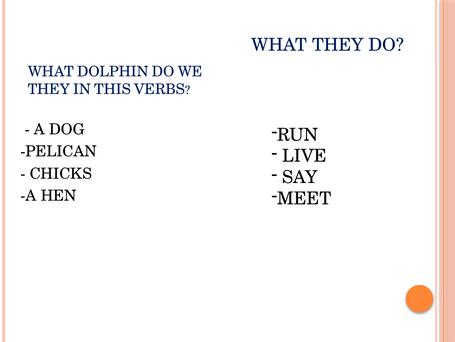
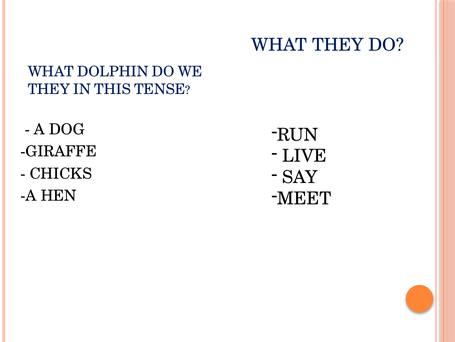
VERBS: VERBS -> TENSE
PELICAN: PELICAN -> GIRAFFE
